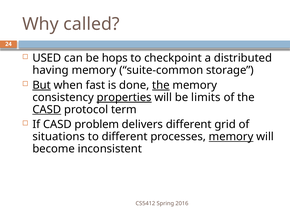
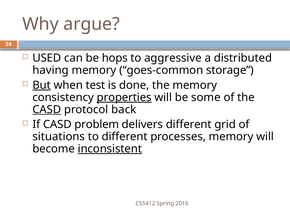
called: called -> argue
checkpoint: checkpoint -> aggressive
suite-common: suite-common -> goes-common
fast: fast -> test
the at (161, 85) underline: present -> none
limits: limits -> some
term: term -> back
memory at (231, 137) underline: present -> none
inconsistent underline: none -> present
